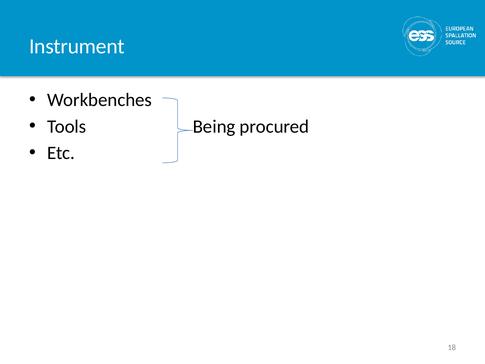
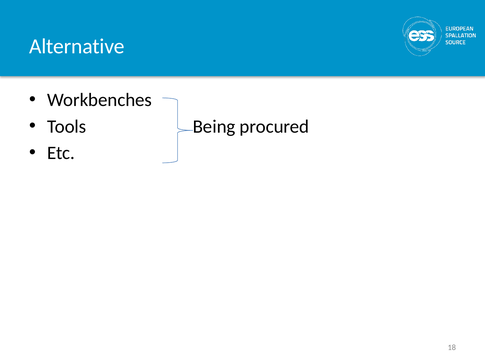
Instrument: Instrument -> Alternative
